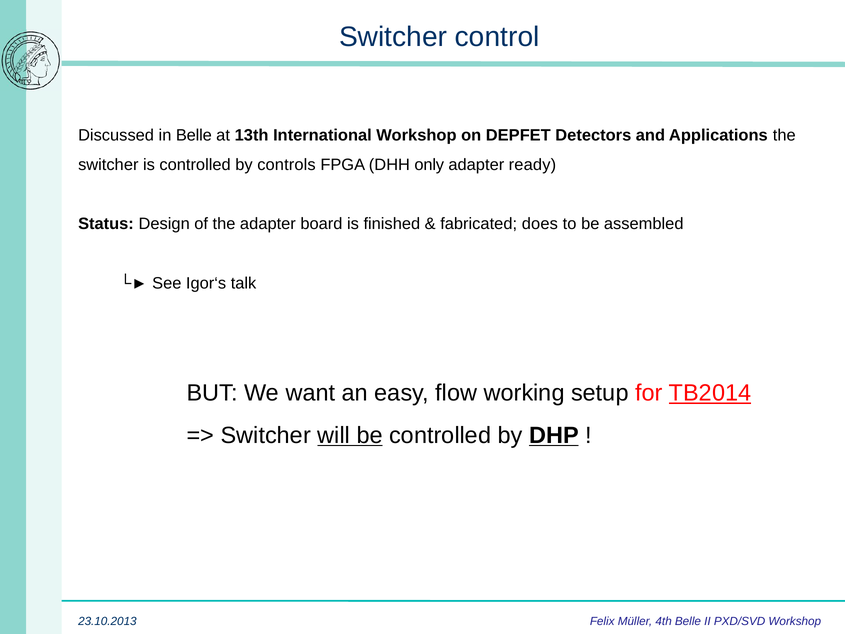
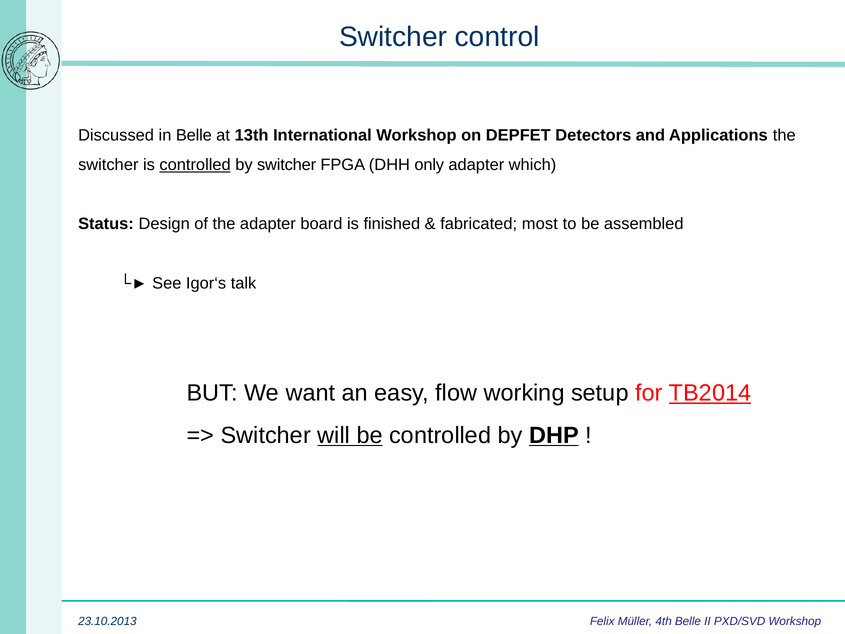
controlled at (195, 165) underline: none -> present
by controls: controls -> switcher
ready: ready -> which
does: does -> most
